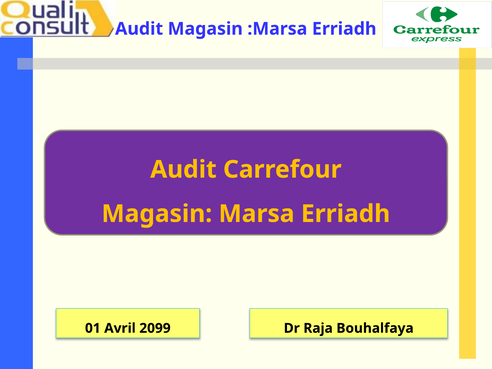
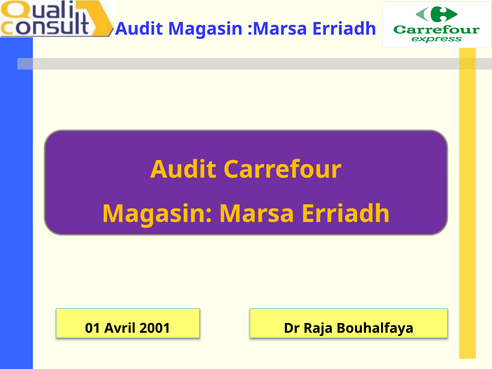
2099: 2099 -> 2001
